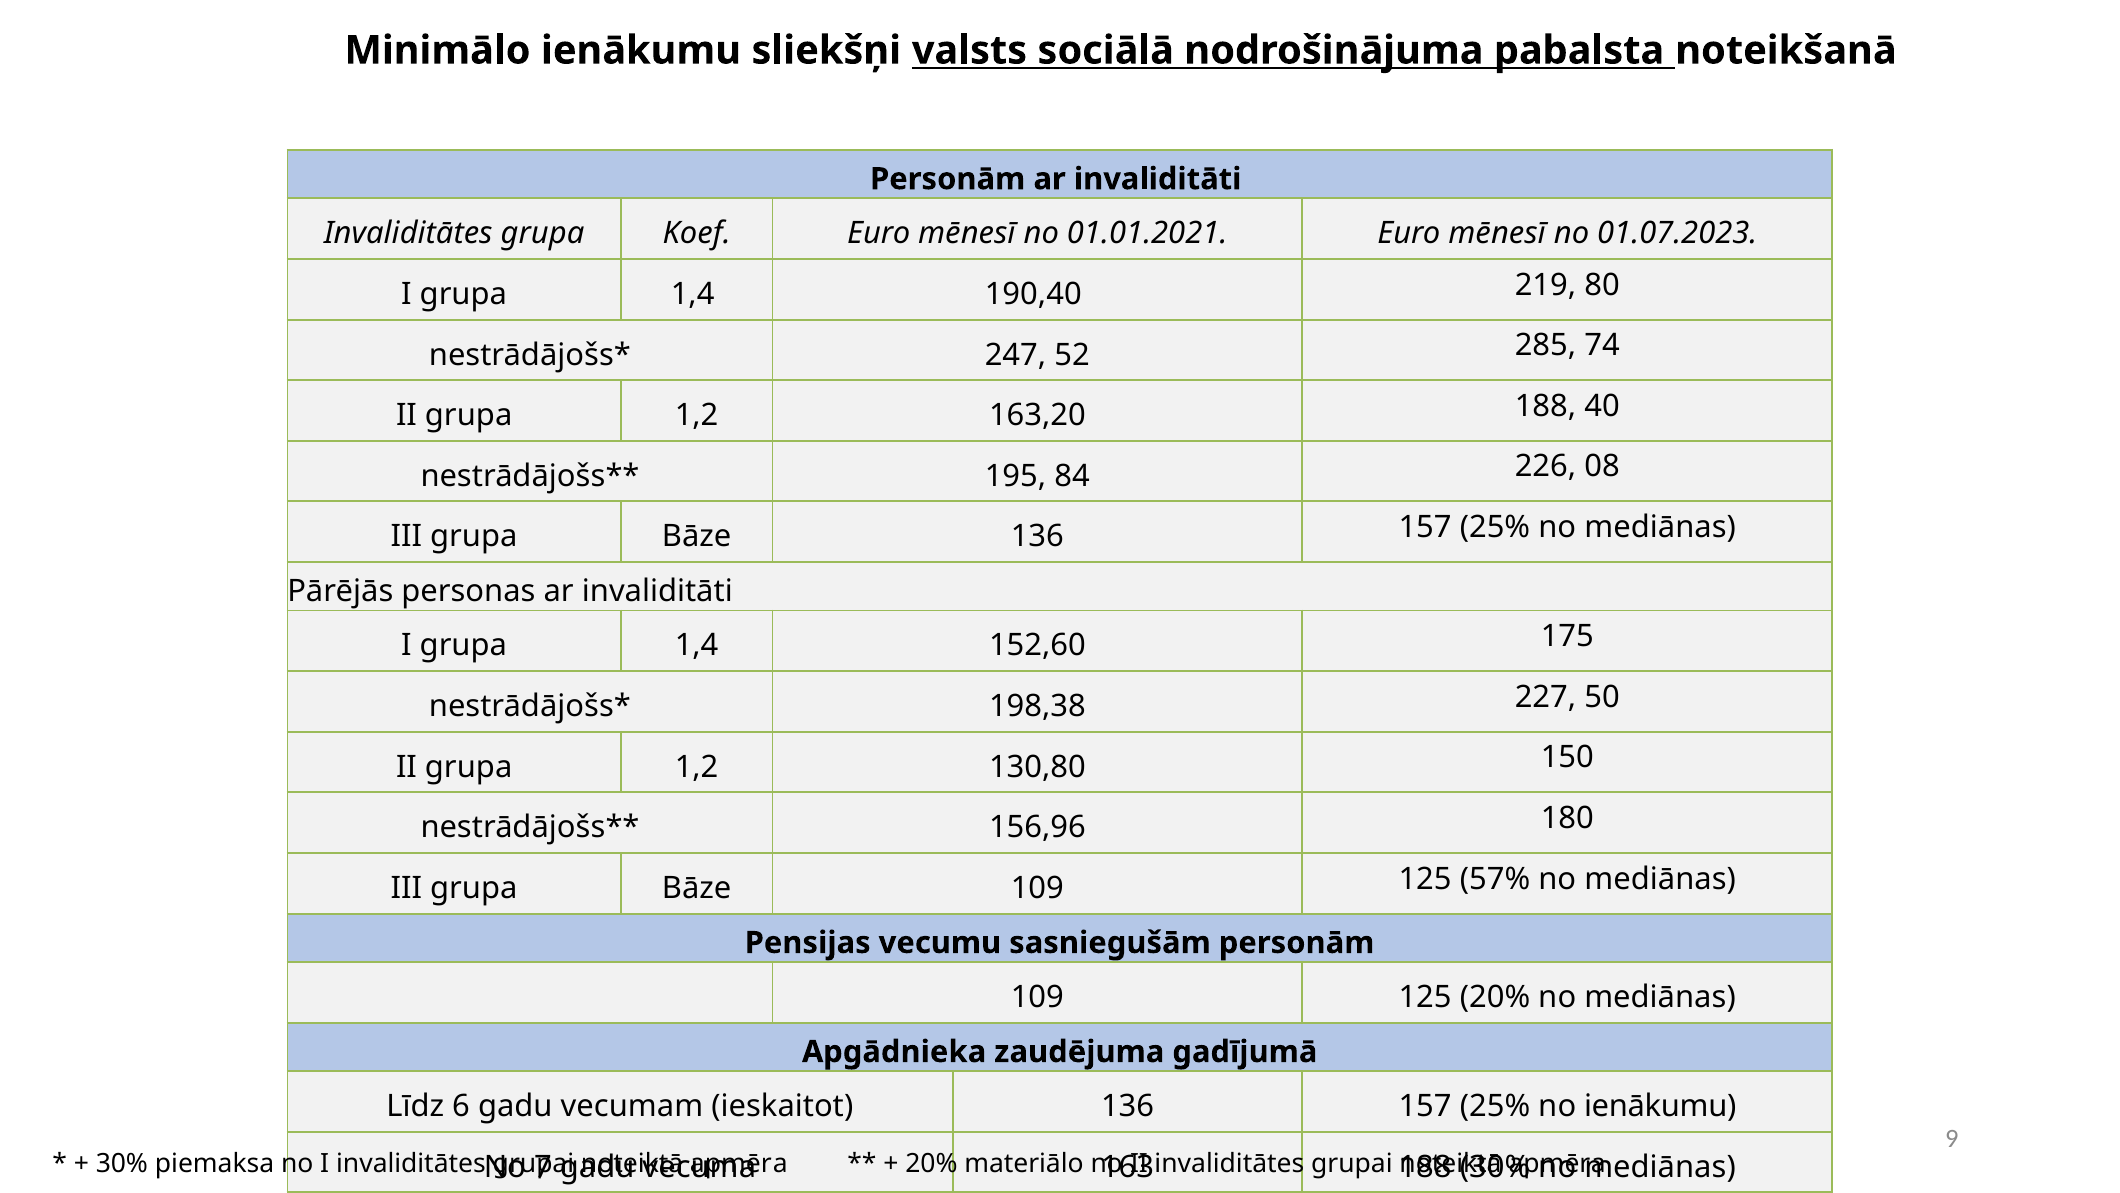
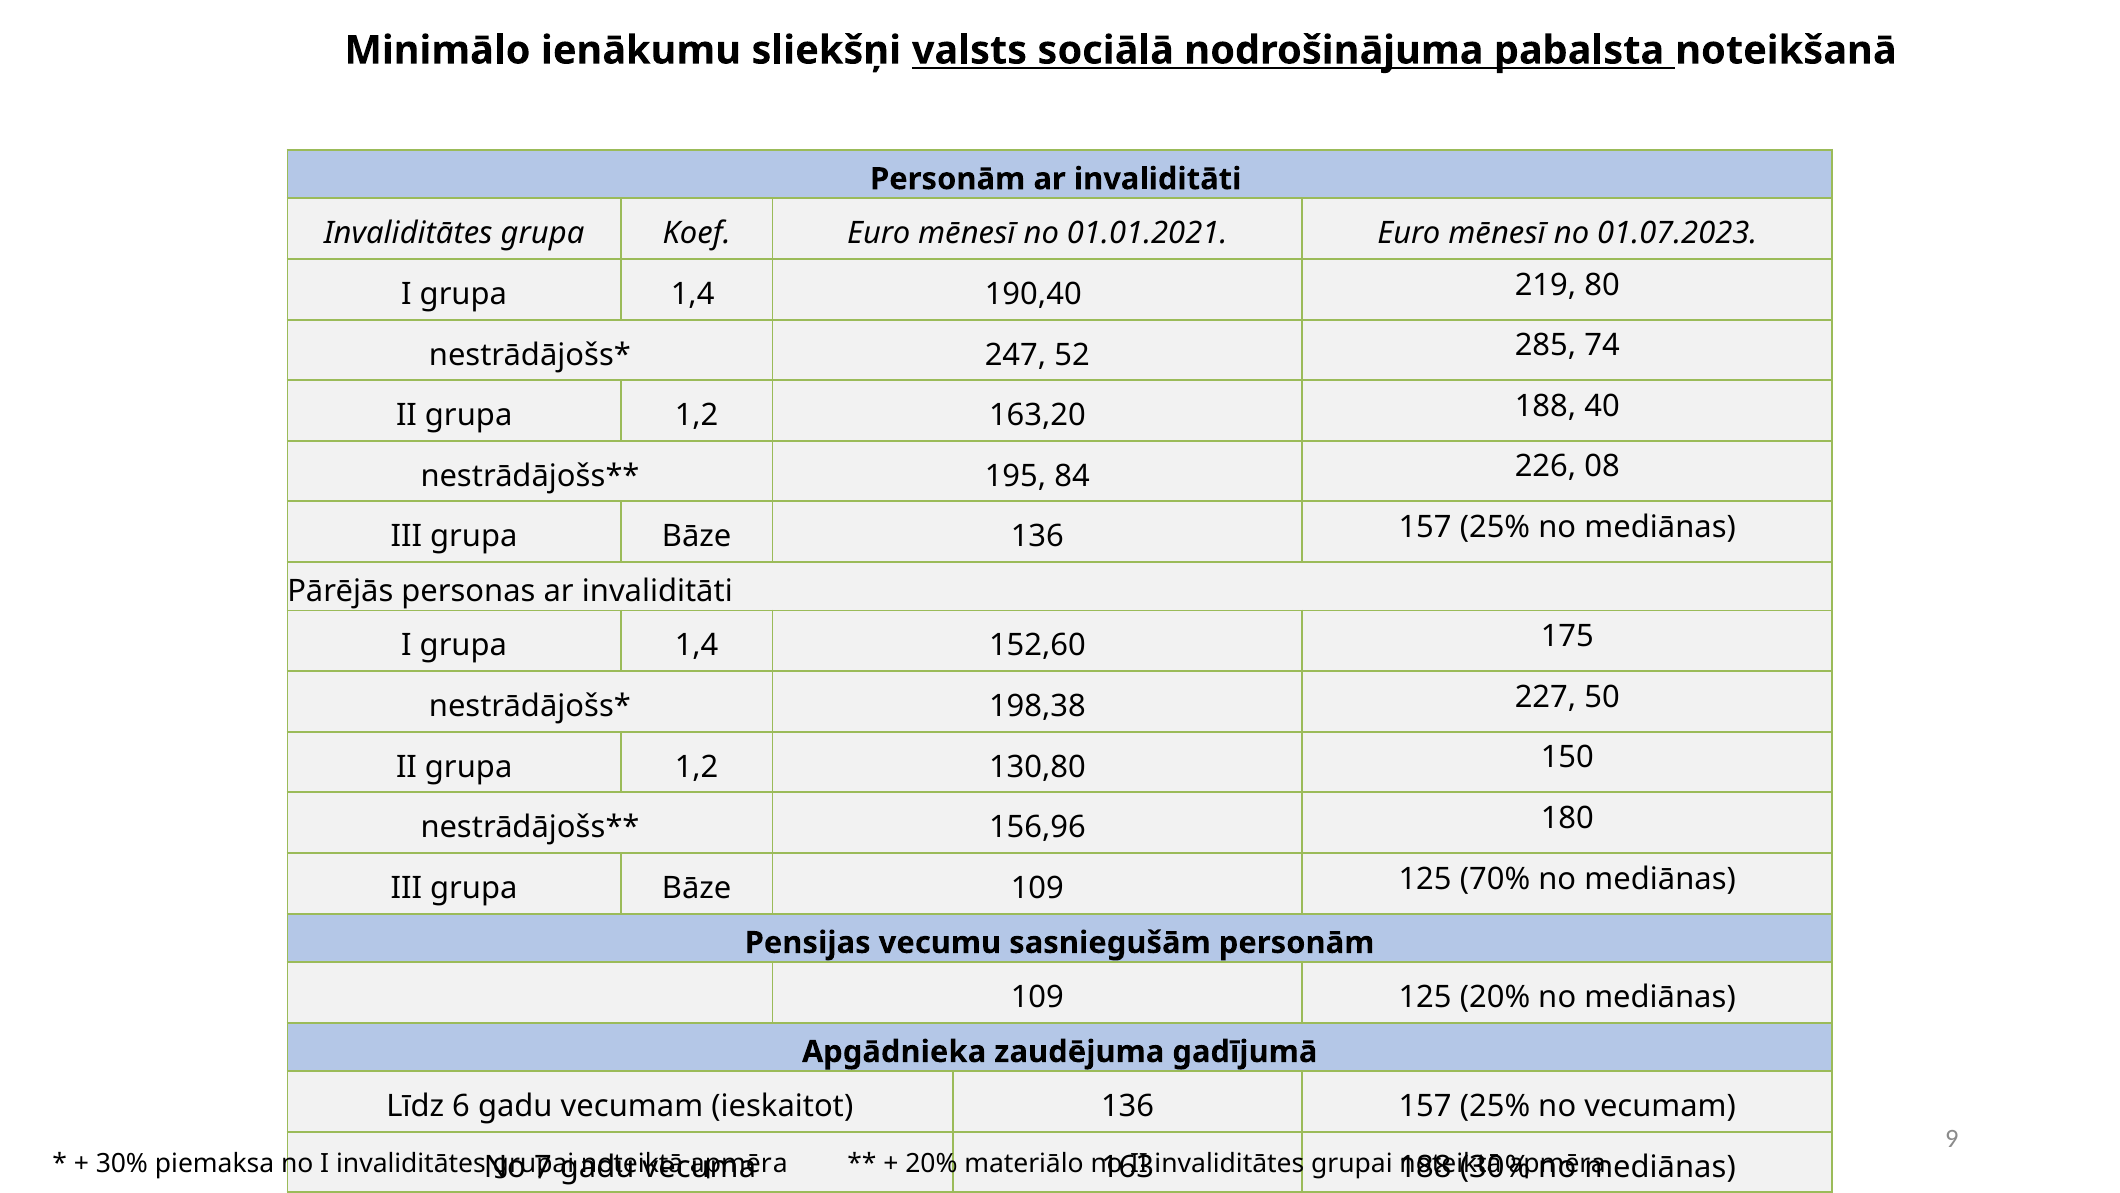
57%: 57% -> 70%
no ienākumu: ienākumu -> vecumam
